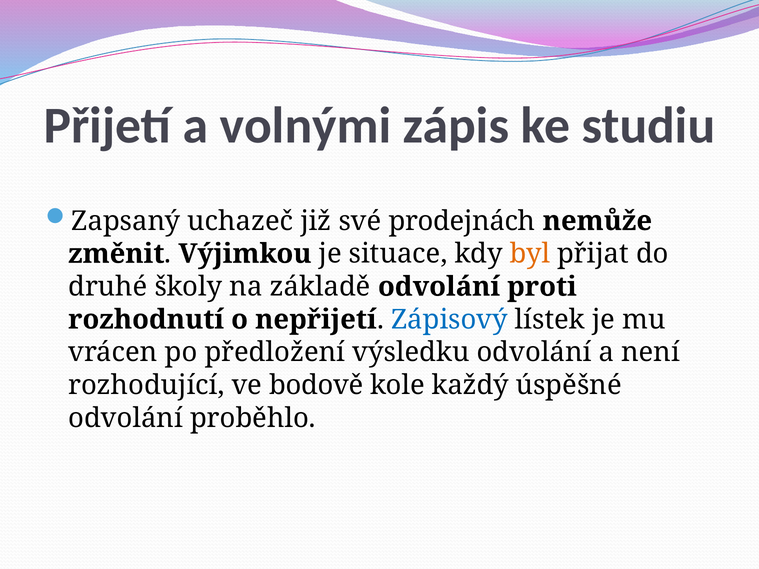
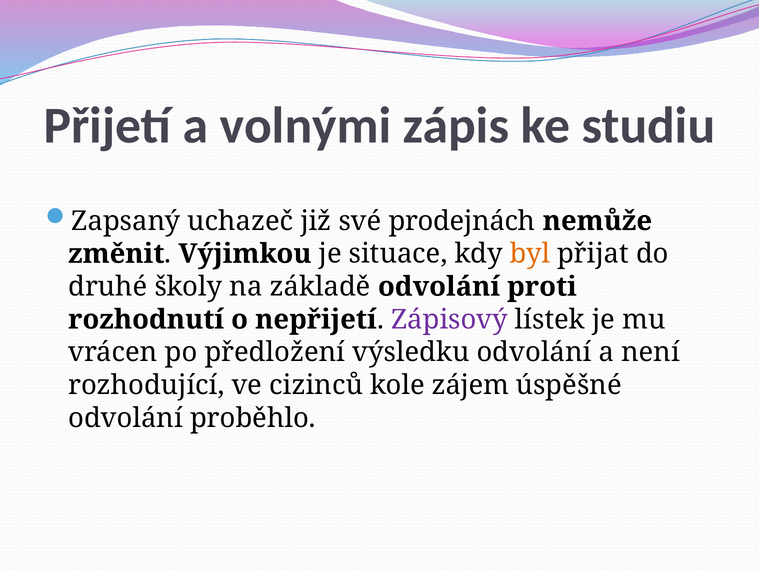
Zápisový colour: blue -> purple
bodově: bodově -> cizinců
každý: každý -> zájem
